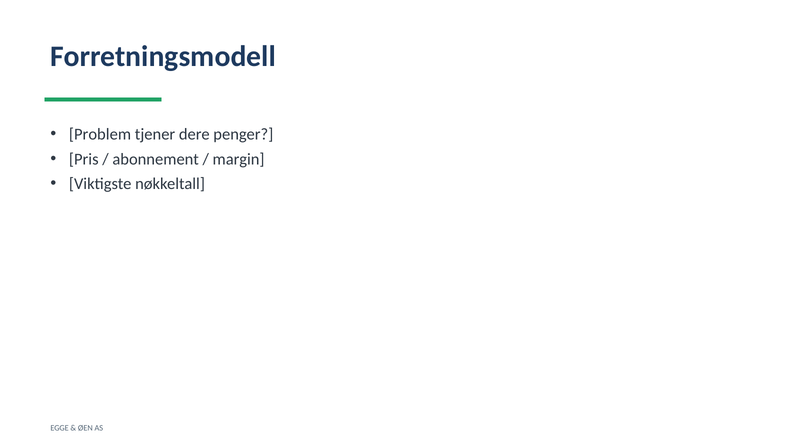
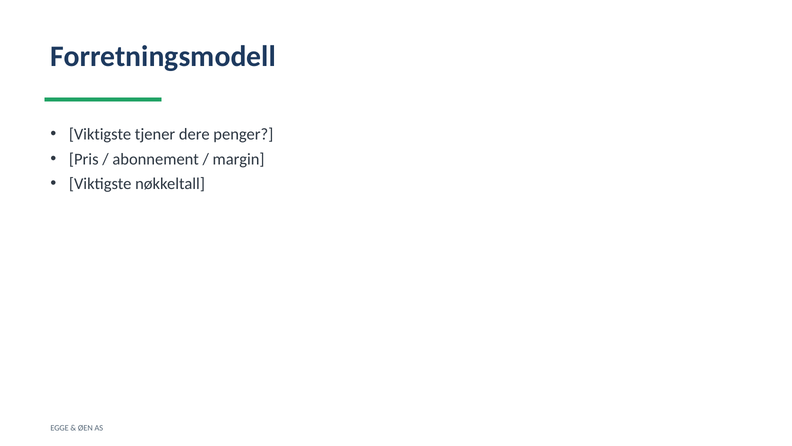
Problem at (100, 134): Problem -> Viktigste
